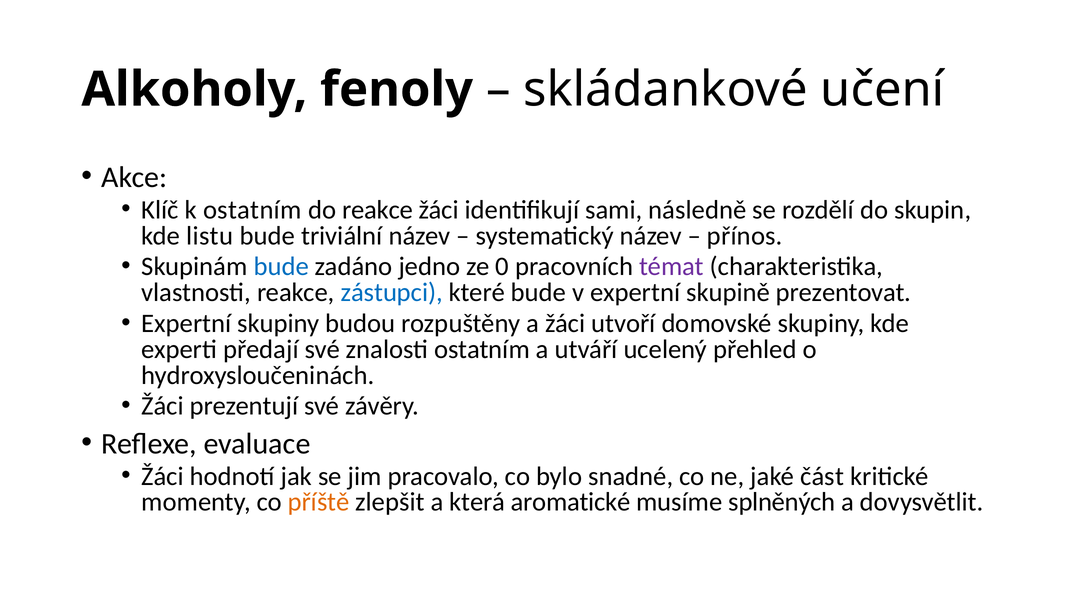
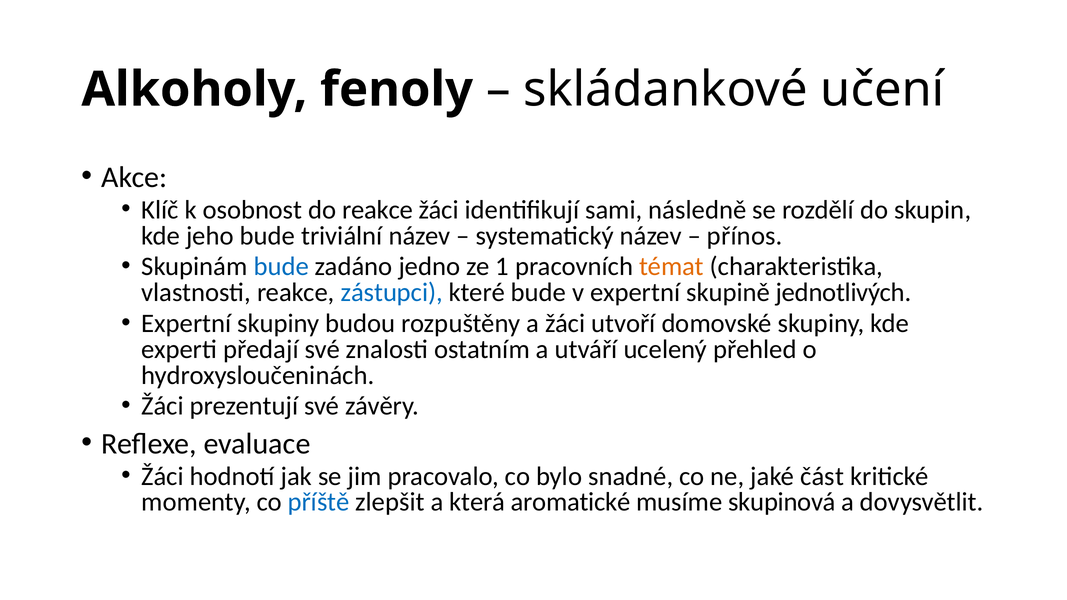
k ostatním: ostatním -> osobnost
listu: listu -> jeho
0: 0 -> 1
témat colour: purple -> orange
prezentovat: prezentovat -> jednotlivých
příště colour: orange -> blue
splněných: splněných -> skupinová
